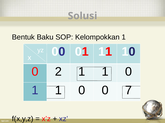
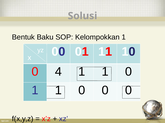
2: 2 -> 4
0 0 7: 7 -> 0
